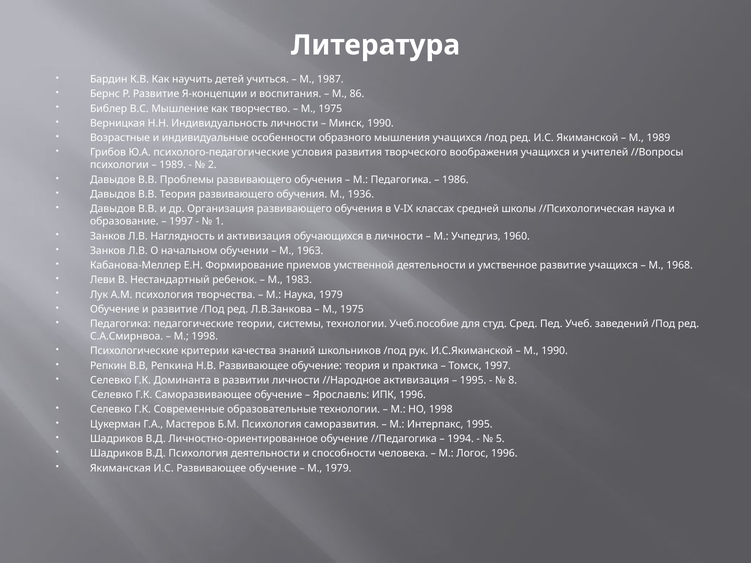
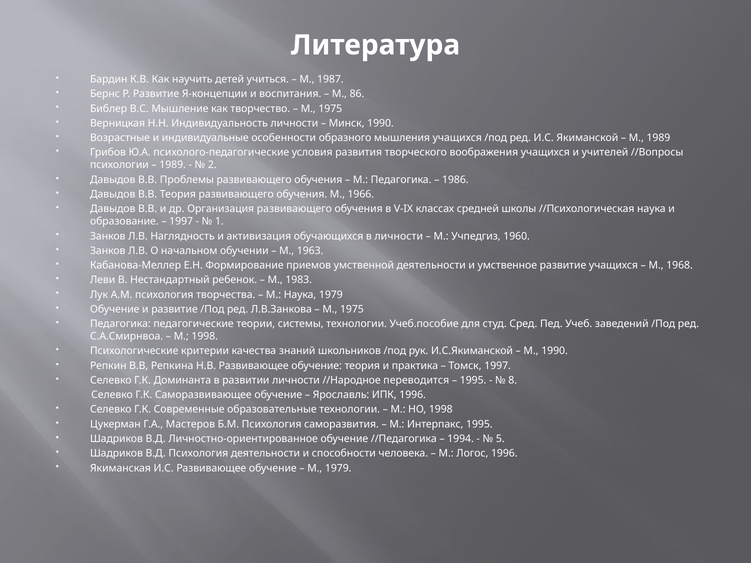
1936: 1936 -> 1966
//Народное активизация: активизация -> переводится
